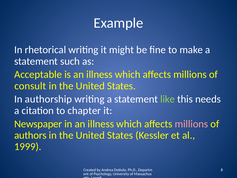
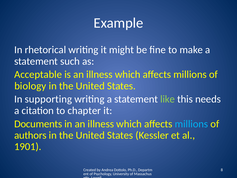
consult: consult -> biology
authorship: authorship -> supporting
Newspaper: Newspaper -> Documents
millions at (191, 124) colour: pink -> light blue
1999: 1999 -> 1901
